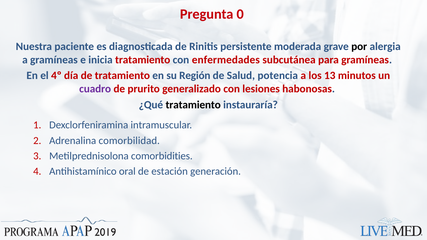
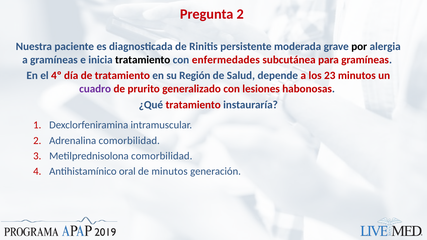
Pregunta 0: 0 -> 2
tratamiento at (143, 60) colour: red -> black
potencia: potencia -> depende
13: 13 -> 23
tratamiento at (193, 105) colour: black -> red
Metilprednisolona comorbidities: comorbidities -> comorbilidad
de estación: estación -> minutos
